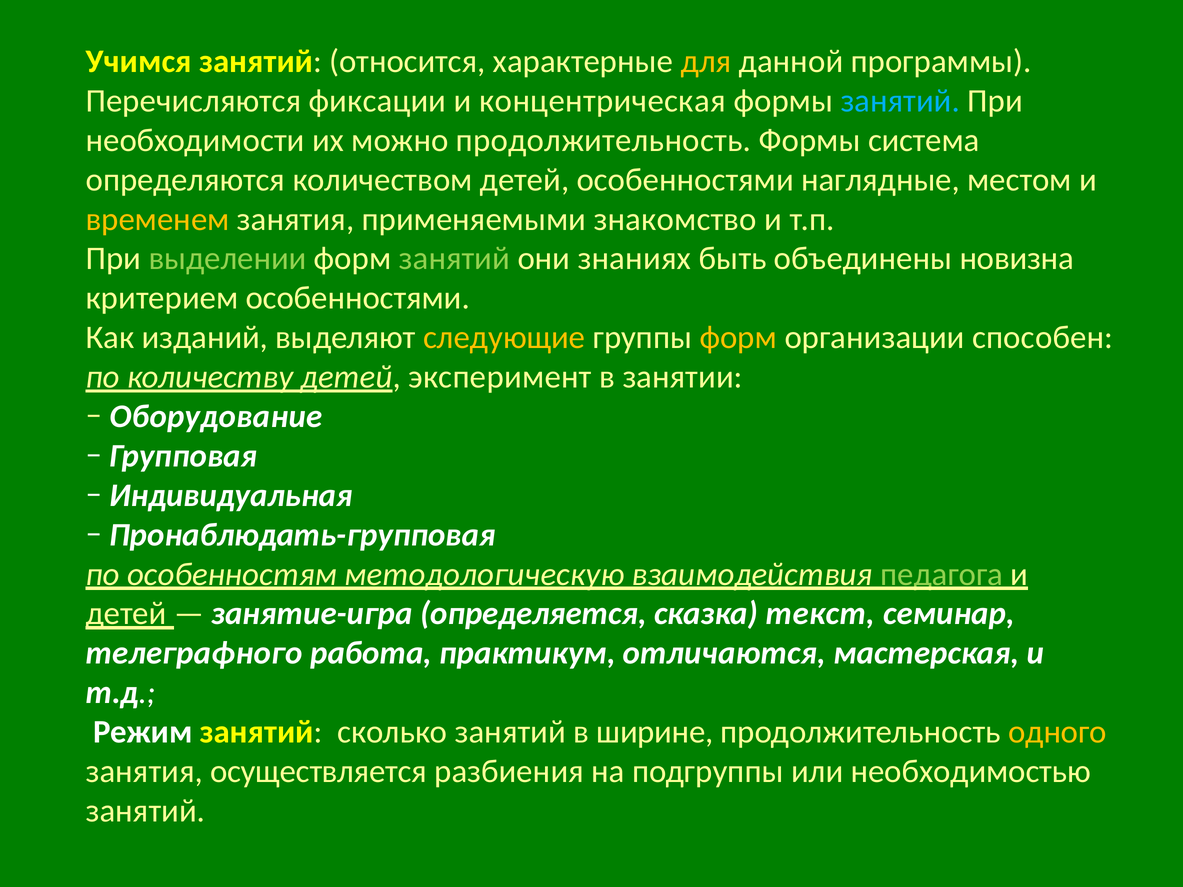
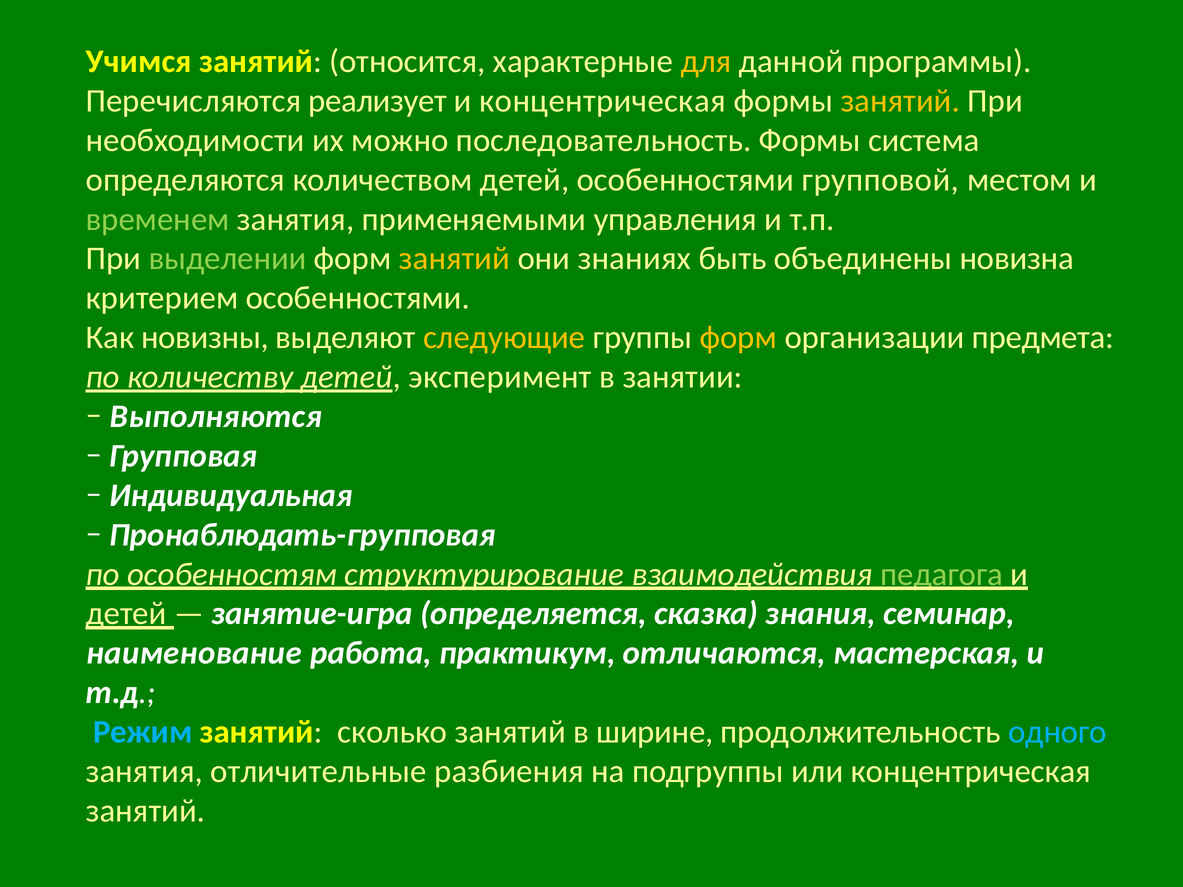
фиксации: фиксации -> реализует
занятий at (900, 101) colour: light blue -> yellow
можно продолжительность: продолжительность -> последовательность
наглядные: наглядные -> групповой
временем colour: yellow -> light green
знакомство: знакомство -> управления
занятий at (454, 259) colour: light green -> yellow
изданий: изданий -> новизны
способен: способен -> предмета
Оборудование: Оборудование -> Выполняются
методологическую: методологическую -> структурирование
текст: текст -> знания
телеграфного: телеграфного -> наименование
Режим colour: white -> light blue
одного colour: yellow -> light blue
осуществляется: осуществляется -> отличительные
или необходимостью: необходимостью -> концентрическая
